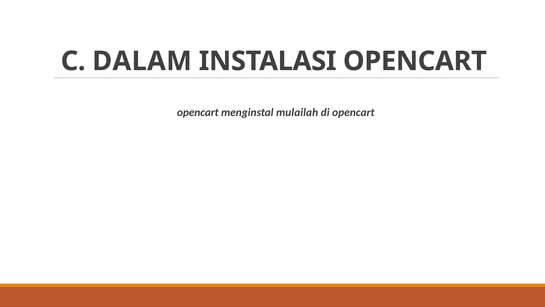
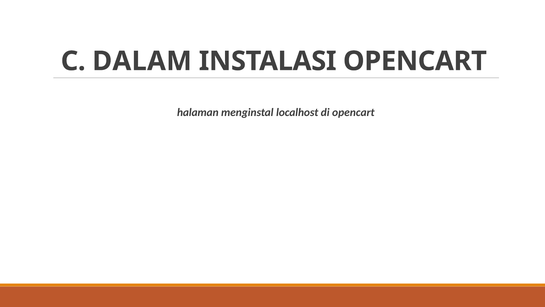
opencart at (198, 112): opencart -> halaman
mulailah: mulailah -> localhost
